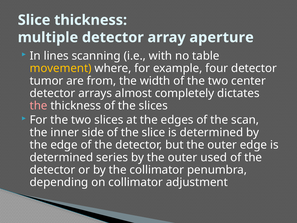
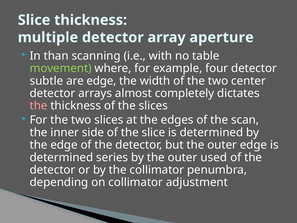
lines: lines -> than
movement colour: yellow -> light green
tumor: tumor -> subtle
are from: from -> edge
